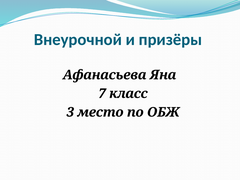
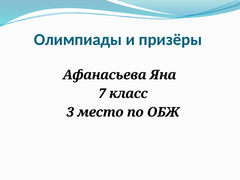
Внеурочной: Внеурочной -> Олимпиады
